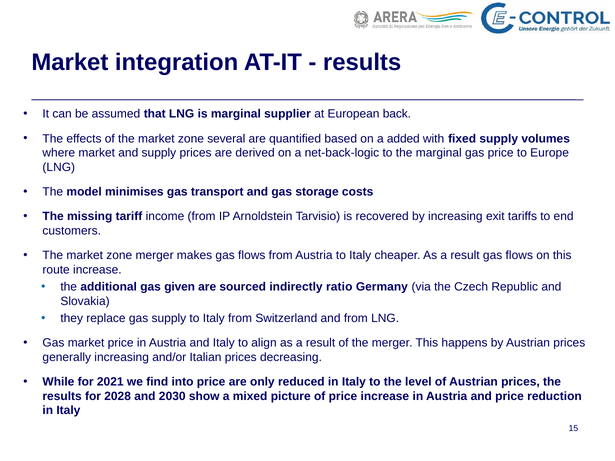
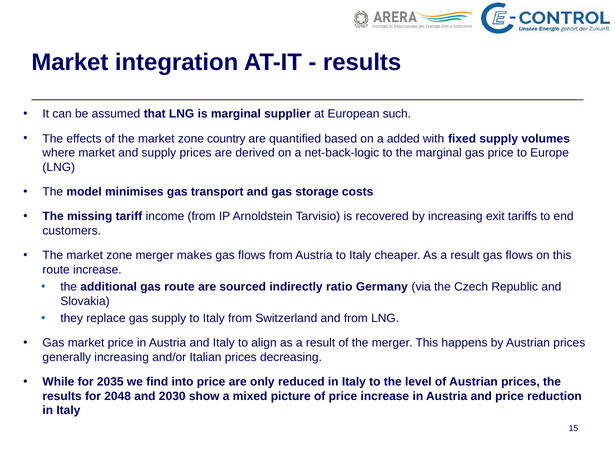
back: back -> such
several: several -> country
gas given: given -> route
2021: 2021 -> 2035
2028: 2028 -> 2048
